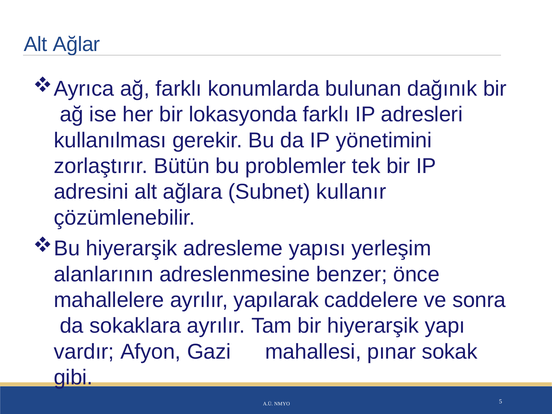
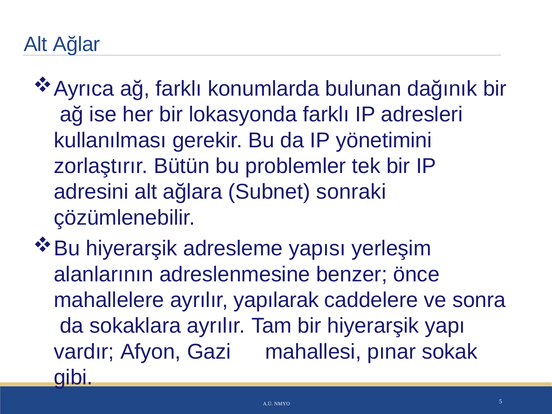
kullanır: kullanır -> sonraki
